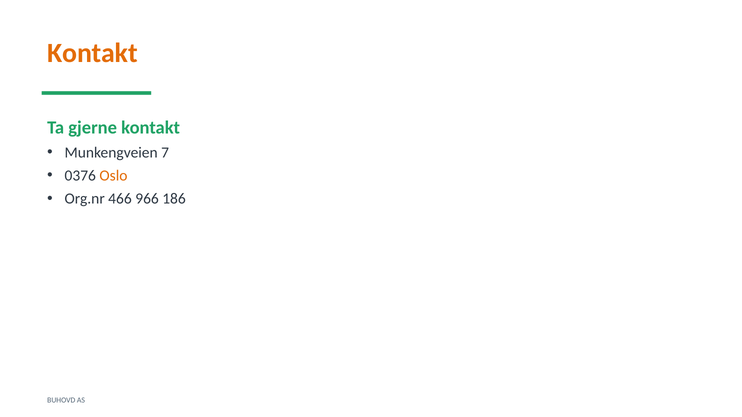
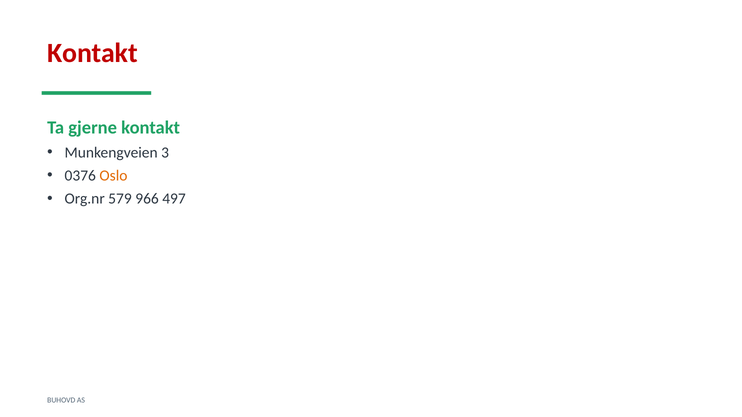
Kontakt at (92, 53) colour: orange -> red
7: 7 -> 3
466: 466 -> 579
186: 186 -> 497
